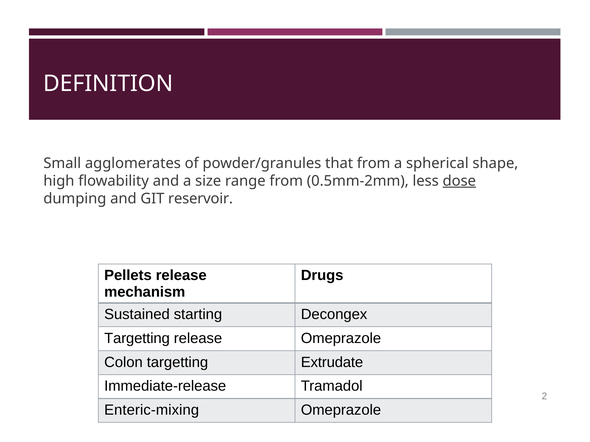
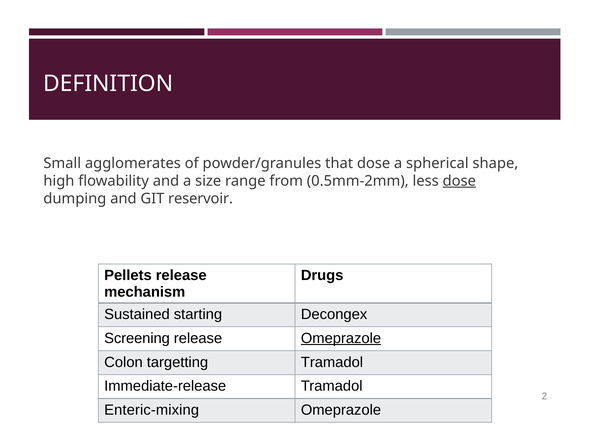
that from: from -> dose
Targetting at (137, 339): Targetting -> Screening
Omeprazole at (341, 339) underline: none -> present
targetting Extrudate: Extrudate -> Tramadol
